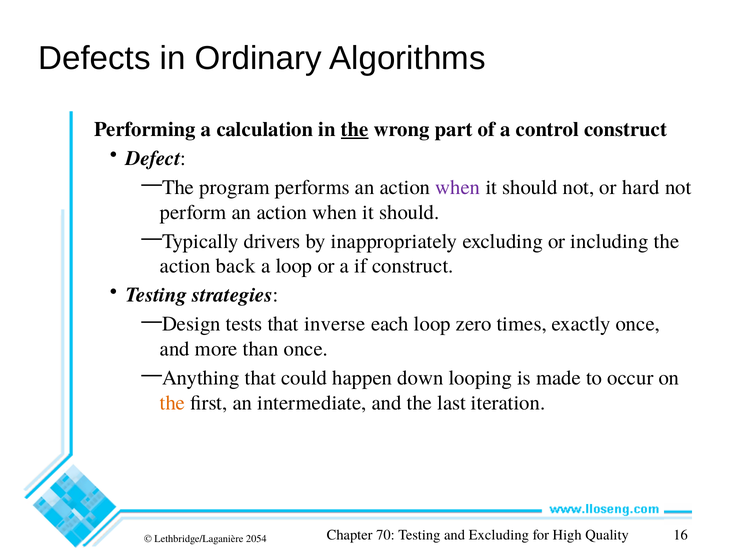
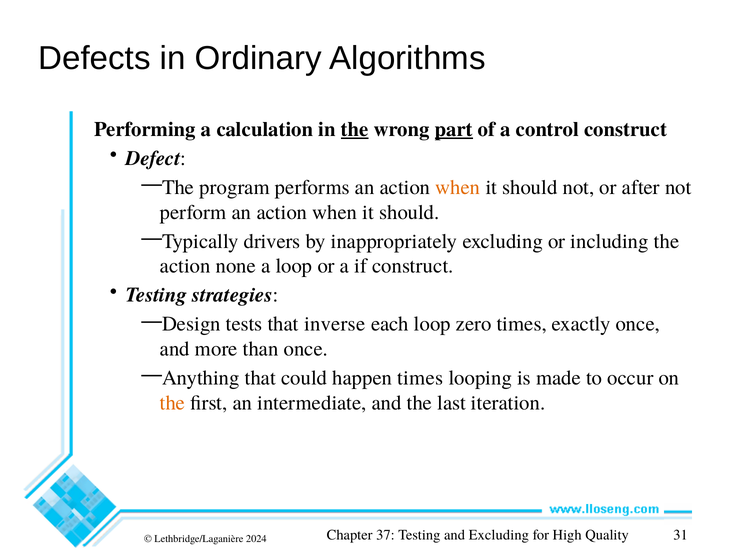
part underline: none -> present
when at (458, 187) colour: purple -> orange
hard: hard -> after
back: back -> none
happen down: down -> times
70: 70 -> 37
16: 16 -> 31
2054: 2054 -> 2024
